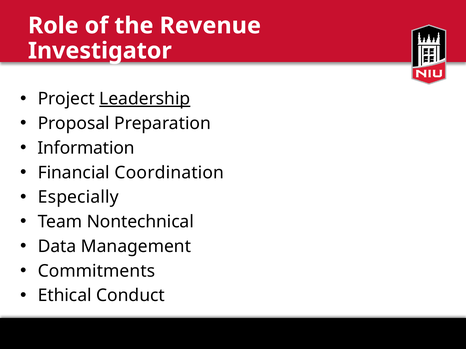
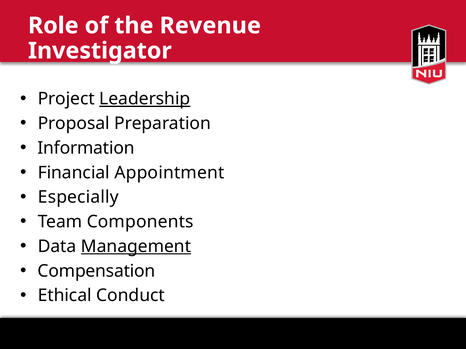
Coordination: Coordination -> Appointment
Nontechnical: Nontechnical -> Components
Management underline: none -> present
Commitments: Commitments -> Compensation
